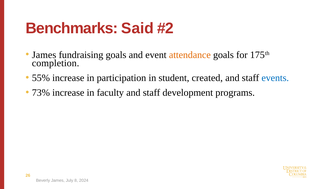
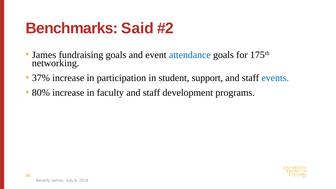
attendance colour: orange -> blue
completion: completion -> networking
55%: 55% -> 37%
created: created -> support
73%: 73% -> 80%
